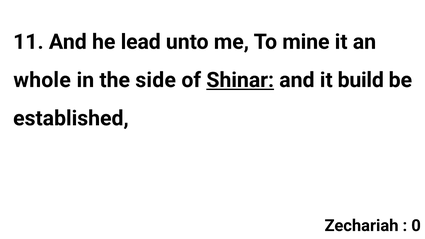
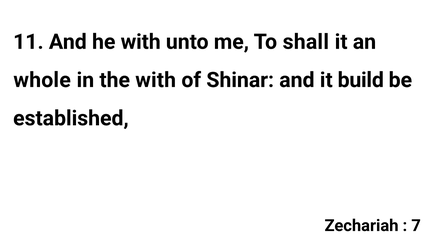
he lead: lead -> with
mine: mine -> shall
the side: side -> with
Shinar underline: present -> none
0: 0 -> 7
